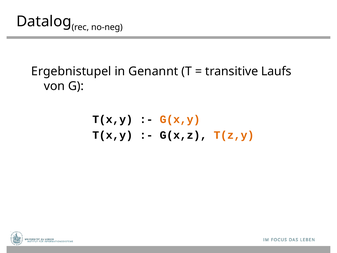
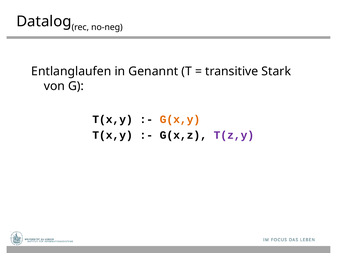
Ergebnistupel: Ergebnistupel -> Entlanglaufen
Laufs: Laufs -> Stark
T(z,y colour: orange -> purple
